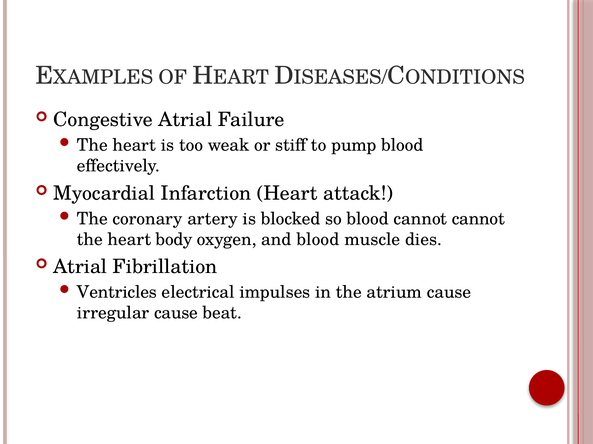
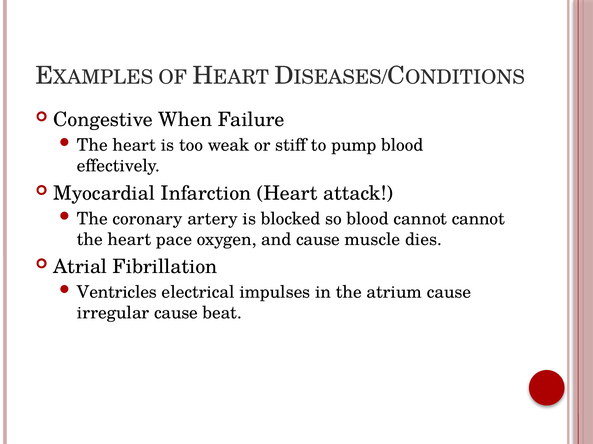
Congestive Atrial: Atrial -> When
body: body -> pace
and blood: blood -> cause
